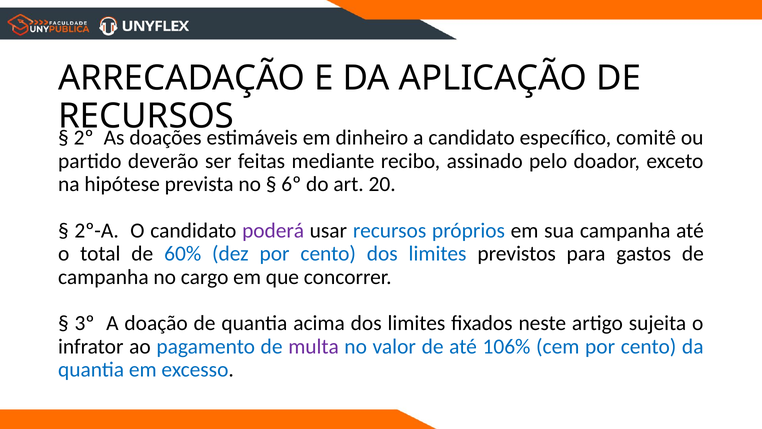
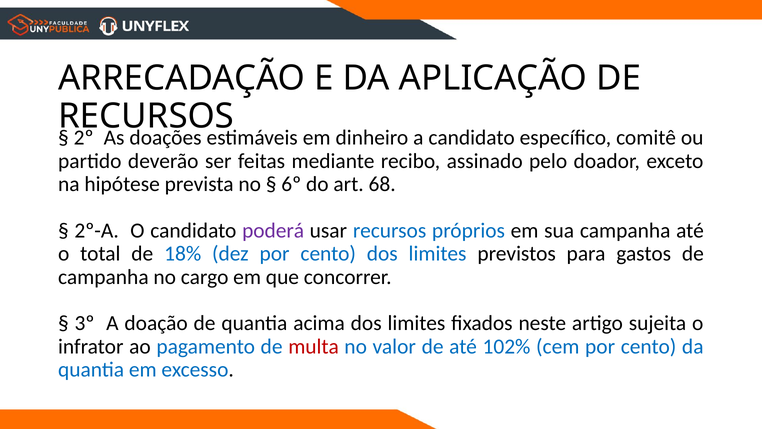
20: 20 -> 68
60%: 60% -> 18%
multa colour: purple -> red
106%: 106% -> 102%
